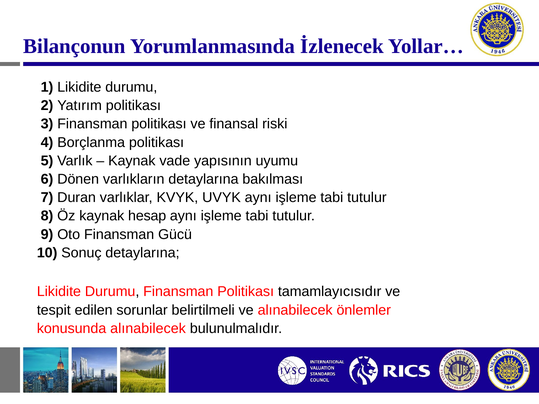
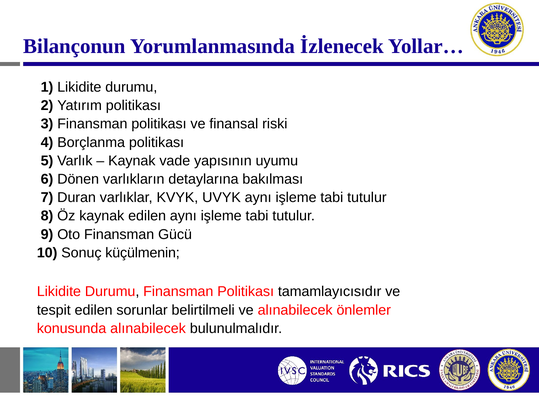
kaynak hesap: hesap -> edilen
Sonuç detaylarına: detaylarına -> küçülmenin
